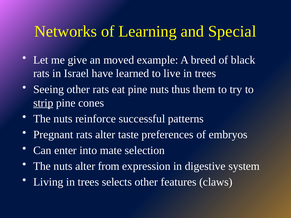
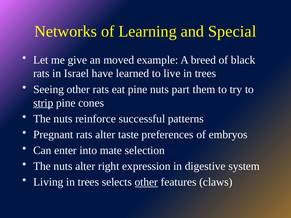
thus: thus -> part
from: from -> right
other at (146, 182) underline: none -> present
